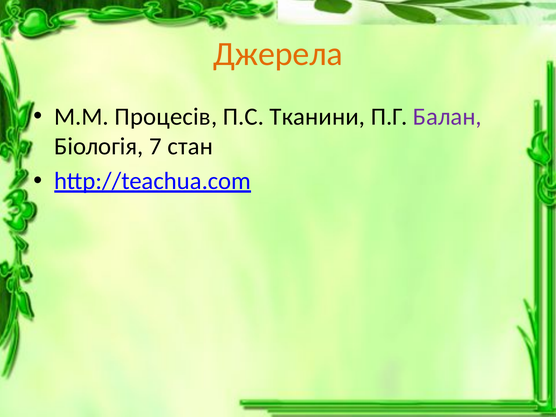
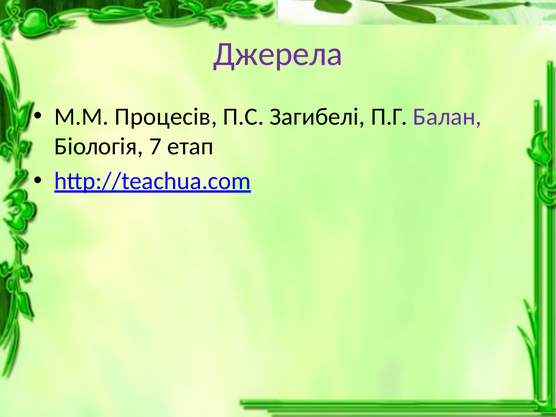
Джерела colour: orange -> purple
Тканини: Тканини -> Загибелі
стан: стан -> етап
